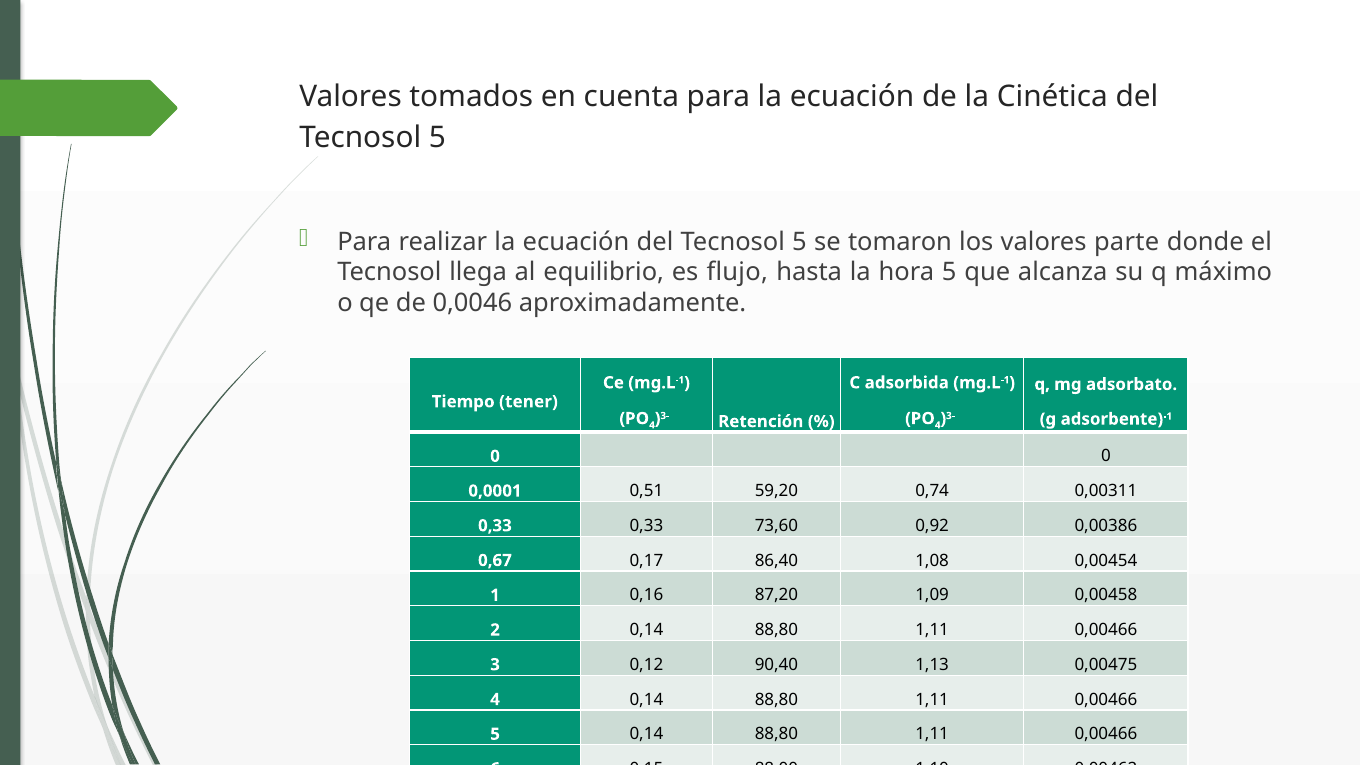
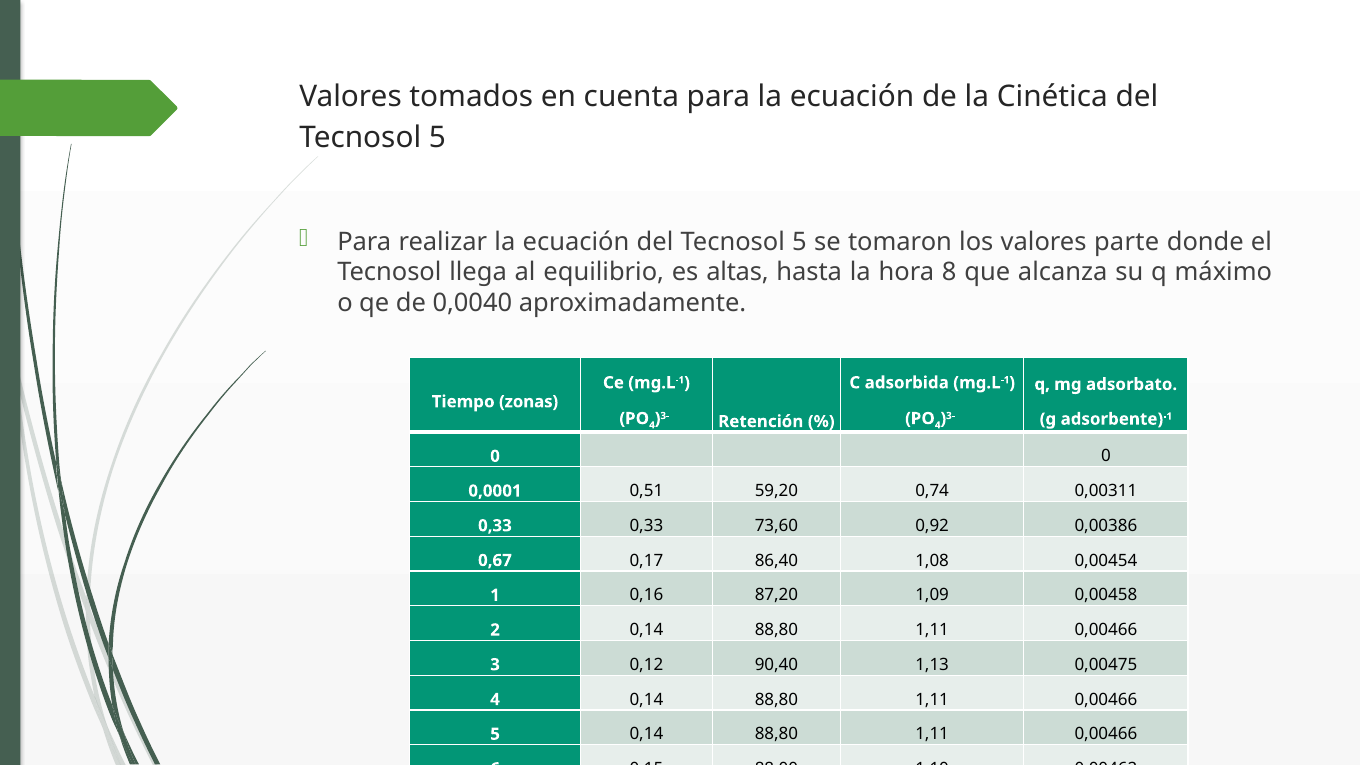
flujo: flujo -> altas
hora 5: 5 -> 8
0,0046: 0,0046 -> 0,0040
tener: tener -> zonas
